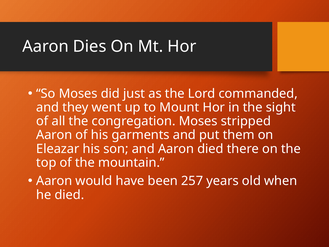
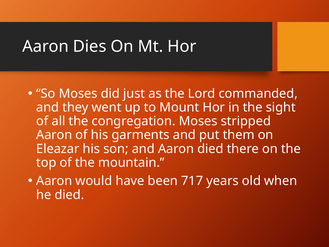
257: 257 -> 717
